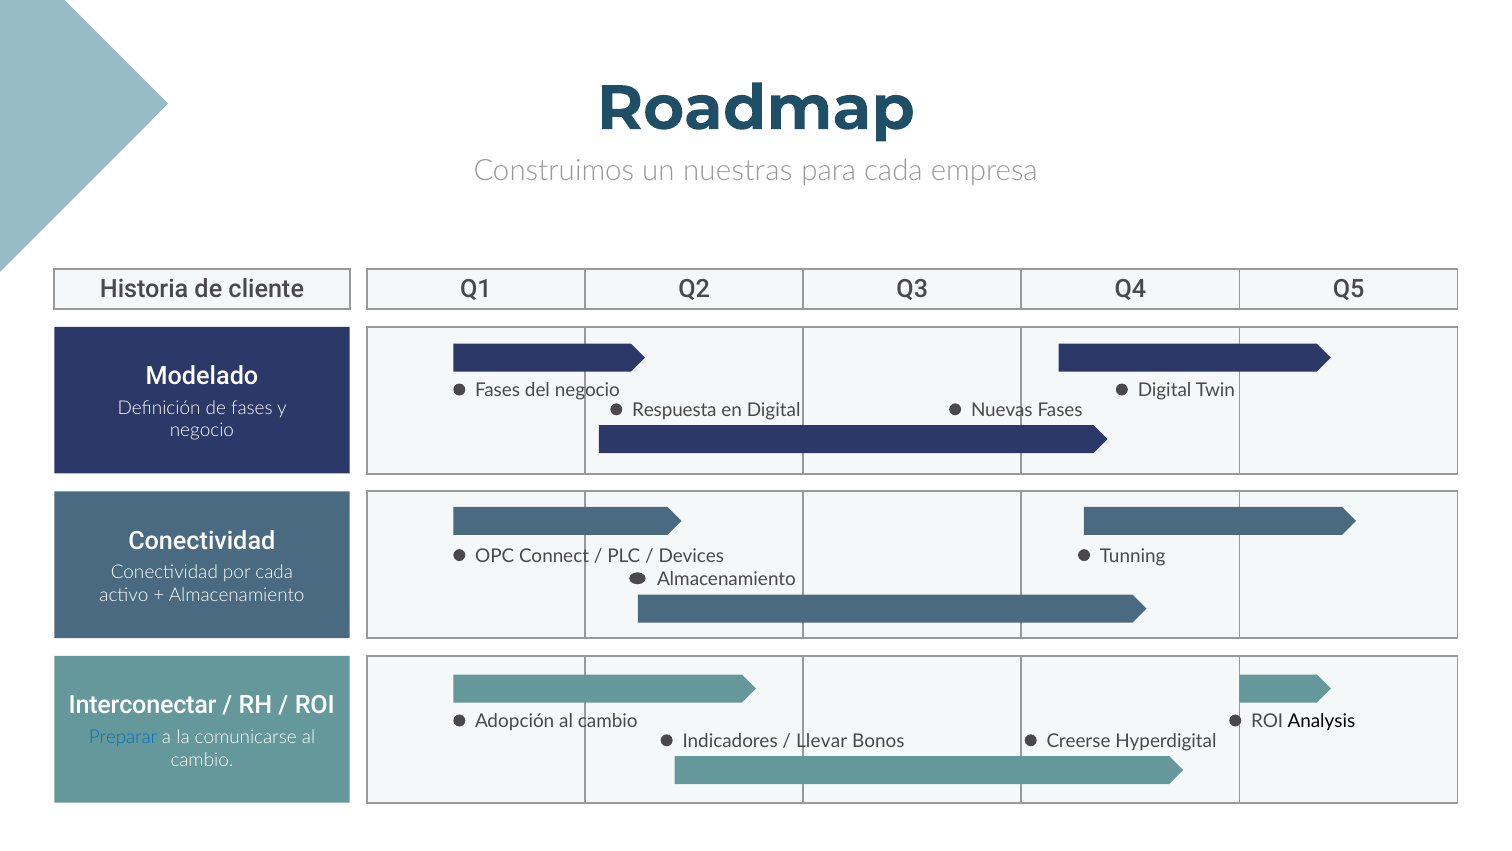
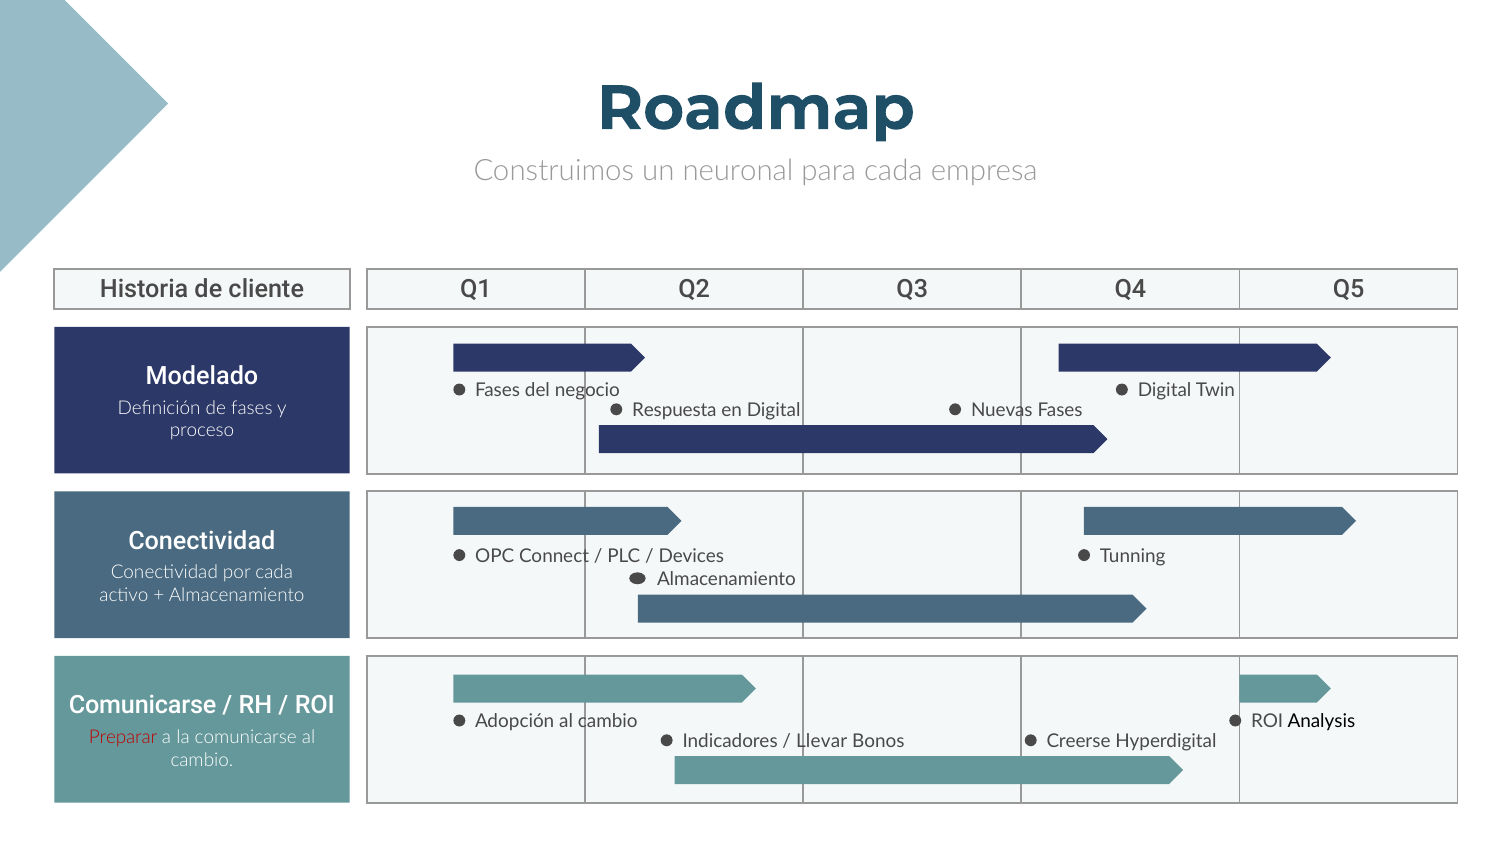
nuestras: nuestras -> neuronal
negocio at (202, 430): negocio -> proceso
Interconectar at (143, 705): Interconectar -> Comunicarse
Preparar colour: blue -> red
